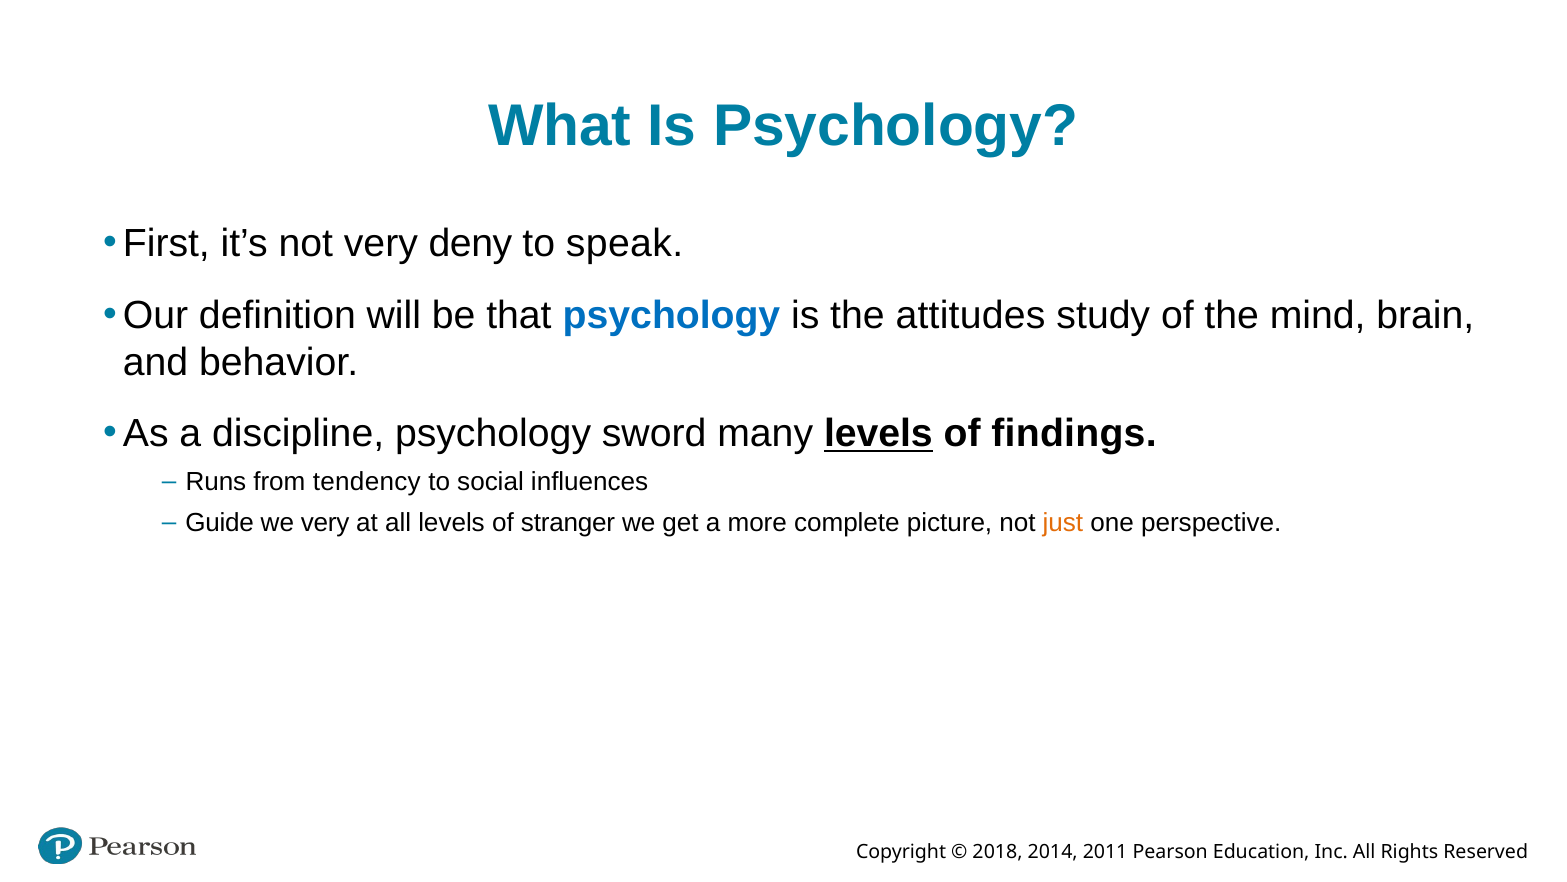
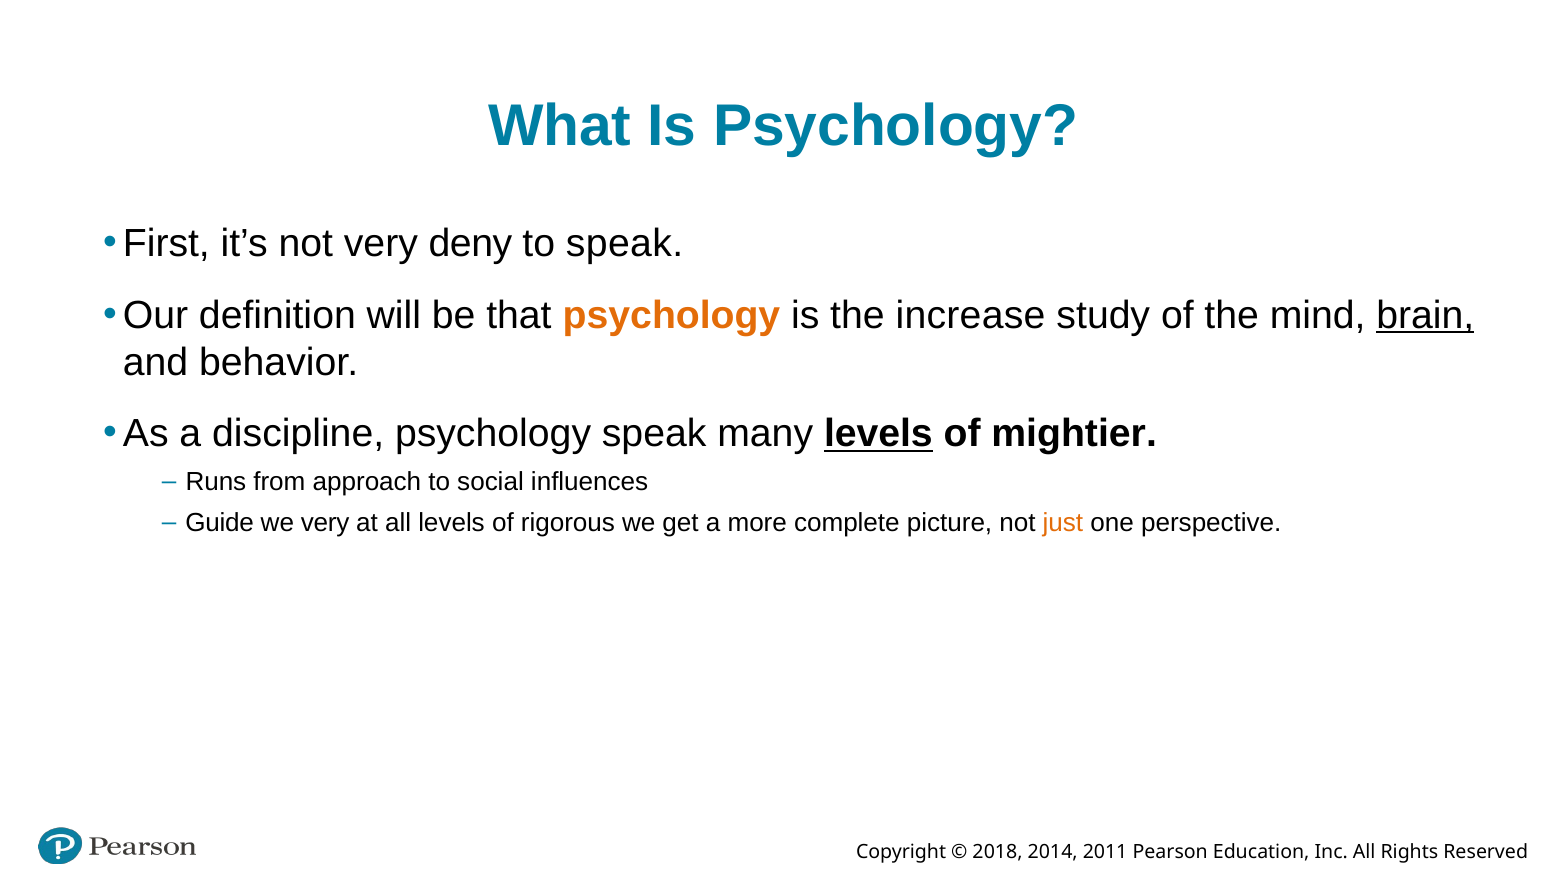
psychology at (671, 315) colour: blue -> orange
attitudes: attitudes -> increase
brain underline: none -> present
psychology sword: sword -> speak
findings: findings -> mightier
tendency: tendency -> approach
stranger: stranger -> rigorous
